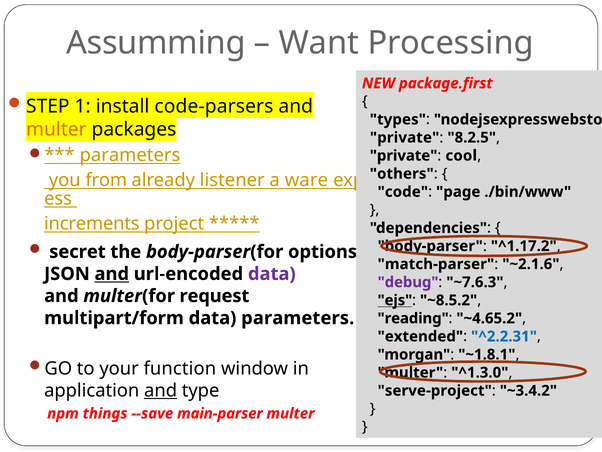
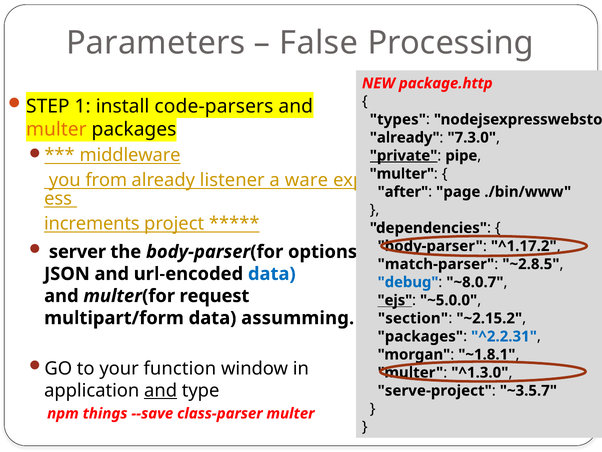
Assumming: Assumming -> Parameters
Want: Want -> False
package.first: package.first -> package.http
private at (405, 137): private -> already
8.2.5: 8.2.5 -> 7.3.0
parameters at (130, 155): parameters -> middleware
private at (404, 155) underline: none -> present
cool: cool -> pipe
others at (402, 174): others -> multer
code: code -> after
secret: secret -> server
~2.1.6: ~2.1.6 -> ~2.8.5
and at (112, 274) underline: present -> none
data at (272, 274) colour: purple -> blue
debug colour: purple -> blue
~7.6.3: ~7.6.3 -> ~8.0.7
~8.5.2: ~8.5.2 -> ~5.0.0
data parameters: parameters -> assumming
reading: reading -> section
~4.65.2: ~4.65.2 -> ~2.15.2
extended at (420, 336): extended -> packages
~3.4.2: ~3.4.2 -> ~3.5.7
main-parser: main-parser -> class-parser
